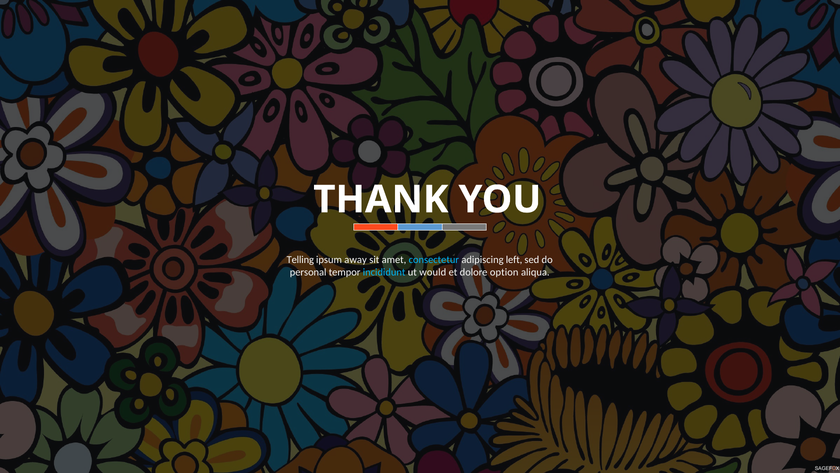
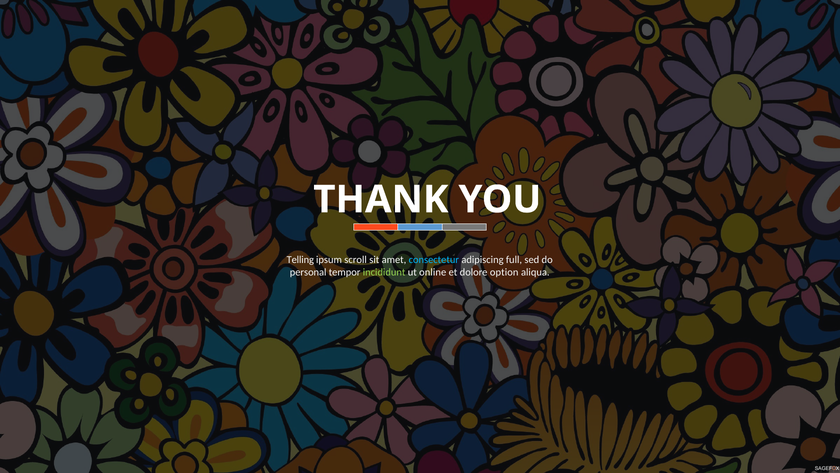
away: away -> scroll
left: left -> full
incididunt colour: light blue -> light green
would: would -> online
